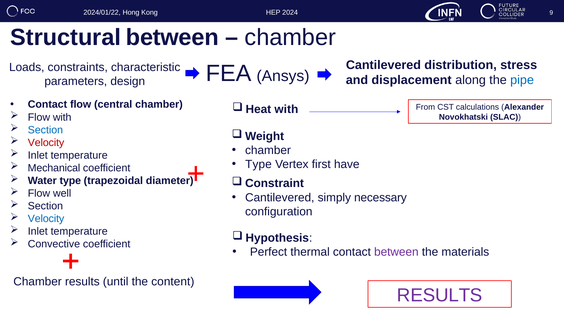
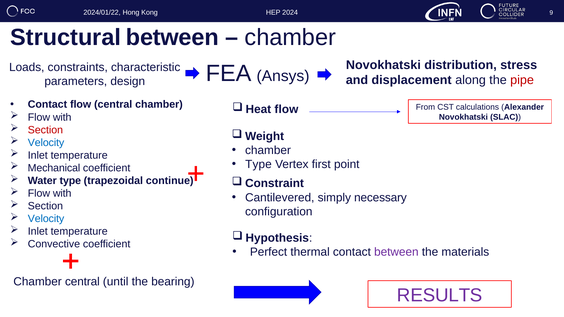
Cantilevered at (383, 65): Cantilevered -> Novokhatski
pipe colour: blue -> red
with at (286, 109): with -> flow
Section at (45, 130) colour: blue -> red
Velocity at (46, 143) colour: red -> blue
have: have -> point
diameter: diameter -> continue
well at (62, 193): well -> with
Chamber results: results -> central
content: content -> bearing
